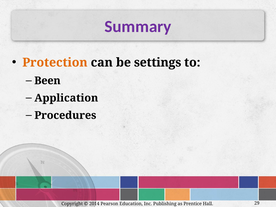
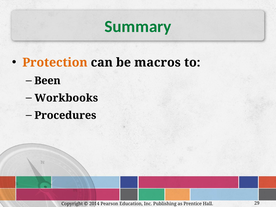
Summary colour: purple -> green
settings: settings -> macros
Application: Application -> Workbooks
